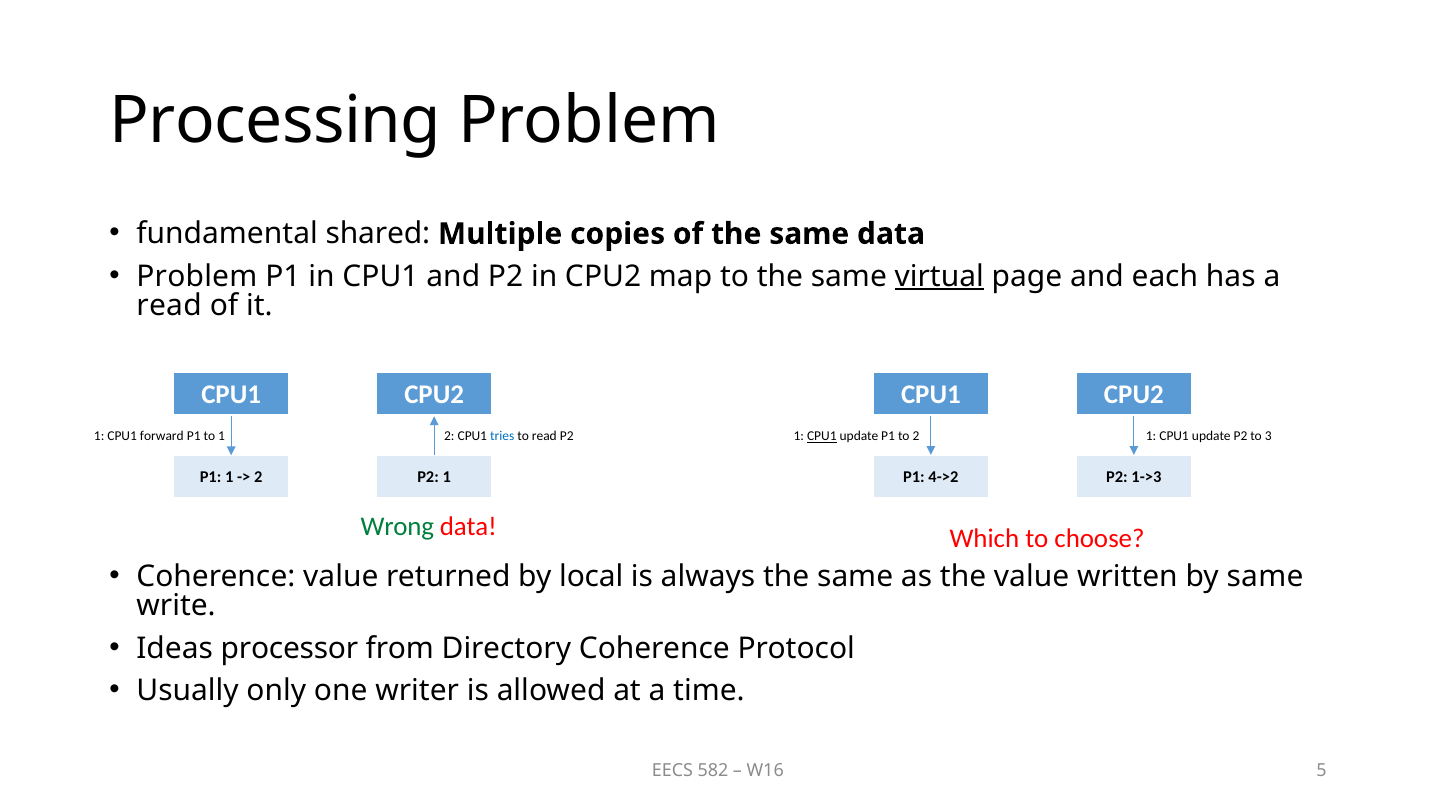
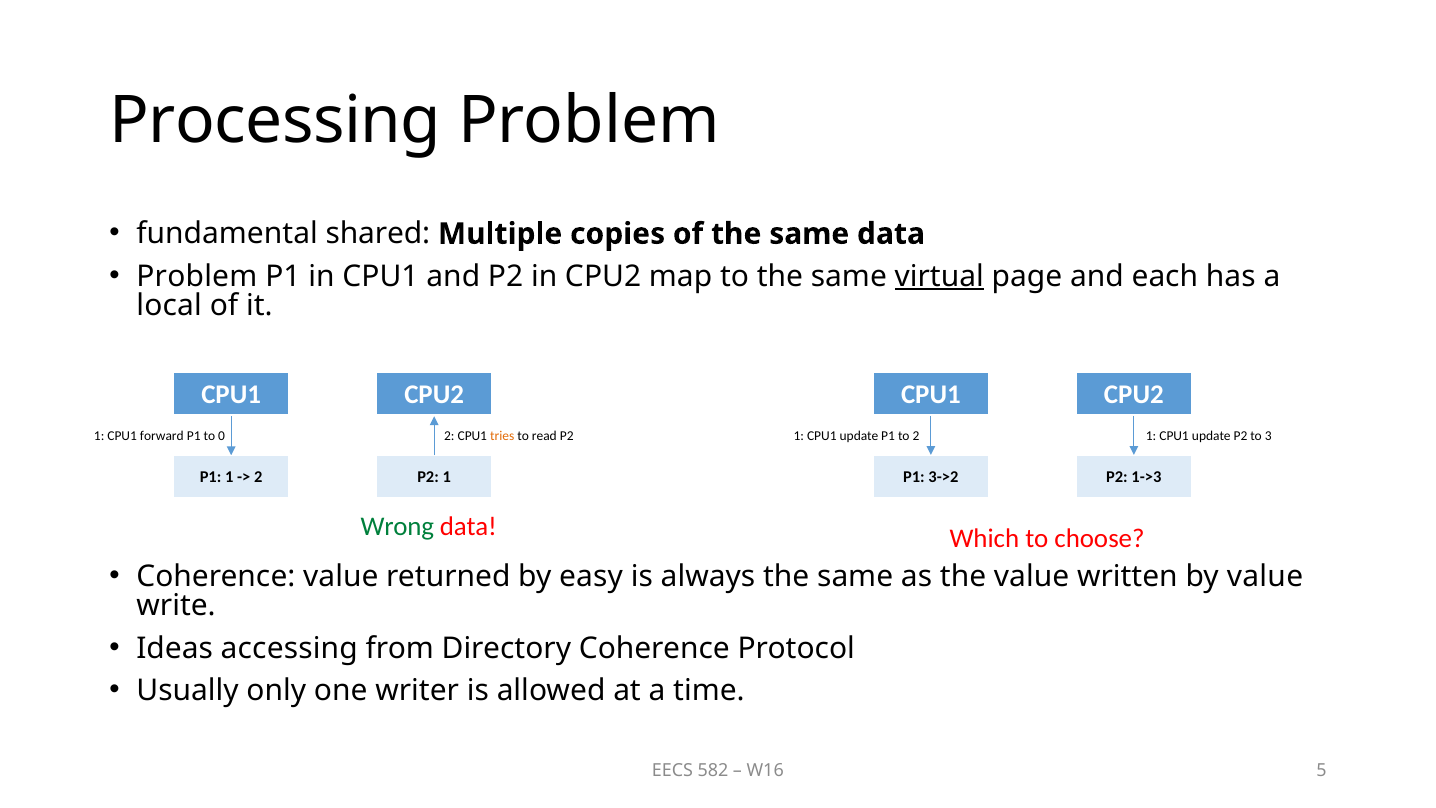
read at (169, 305): read -> local
CPU1 at (822, 436) underline: present -> none
to 1: 1 -> 0
tries colour: blue -> orange
4->2: 4->2 -> 3->2
local: local -> easy
by same: same -> value
processor: processor -> accessing
